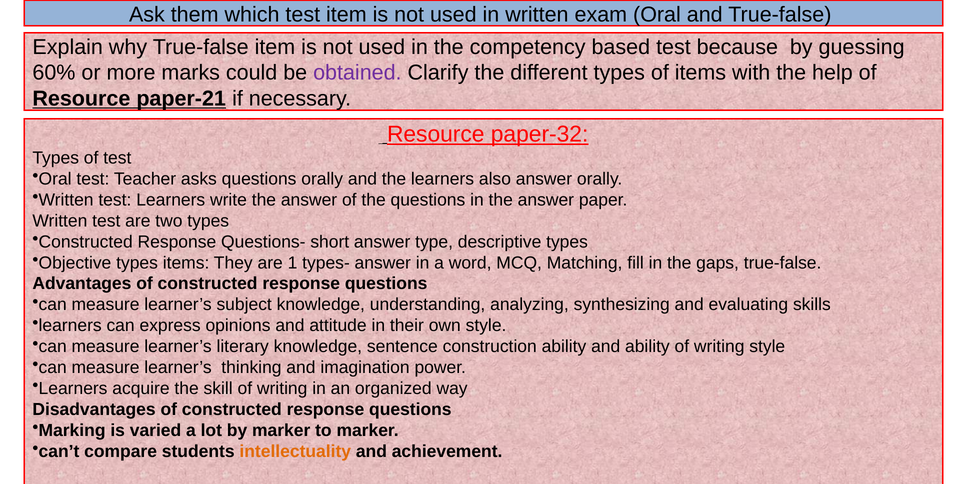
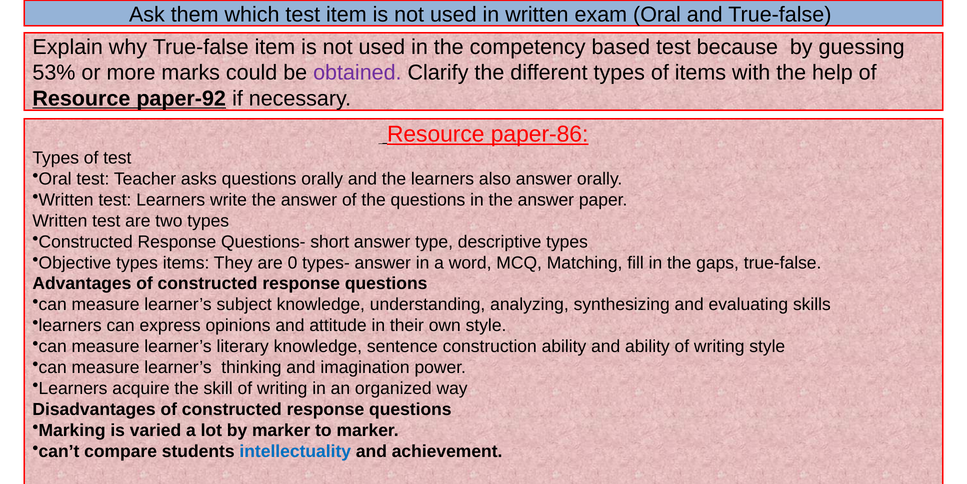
60%: 60% -> 53%
paper-21: paper-21 -> paper-92
paper-32: paper-32 -> paper-86
1: 1 -> 0
intellectuality colour: orange -> blue
